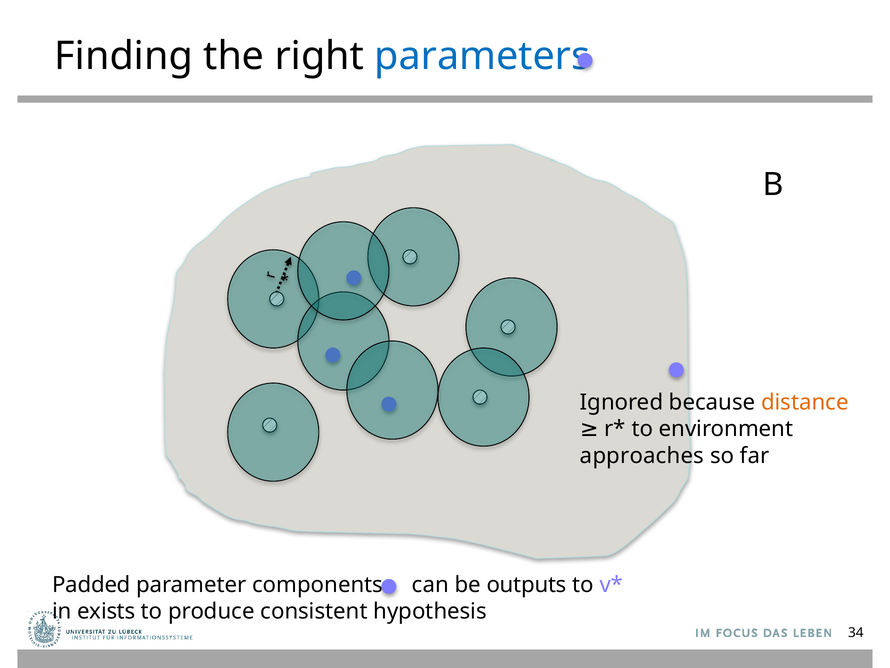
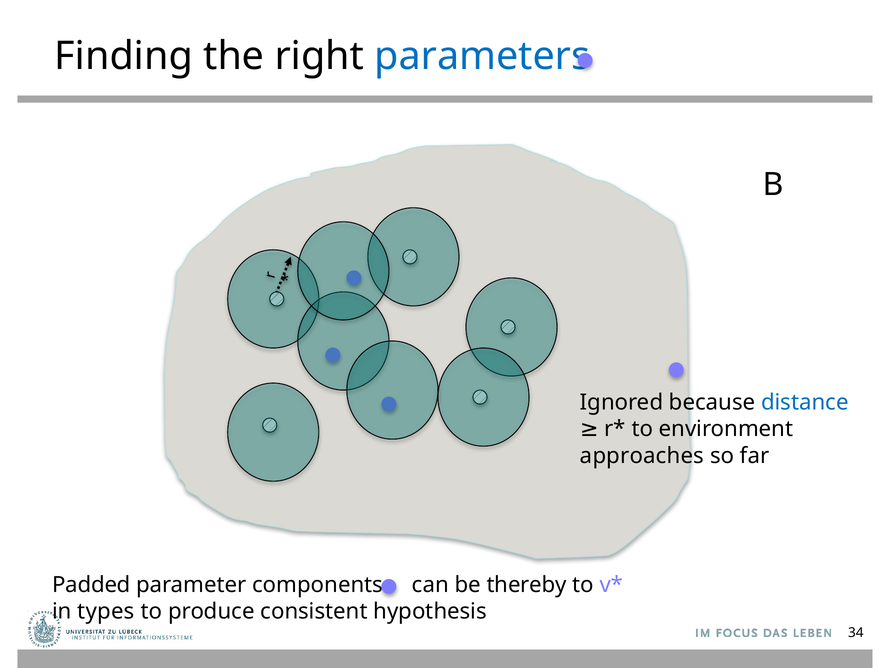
distance colour: orange -> blue
outputs: outputs -> thereby
exists: exists -> types
